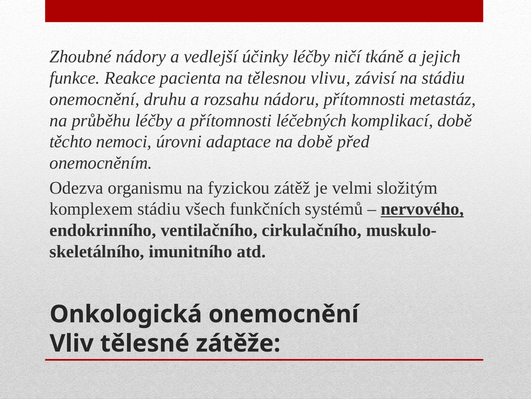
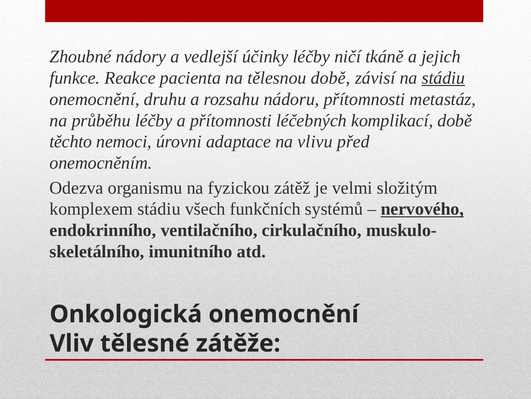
tělesnou vlivu: vlivu -> době
stádiu at (443, 78) underline: none -> present
na době: době -> vlivu
